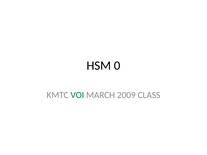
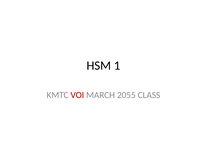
0: 0 -> 1
VOI colour: green -> red
2009: 2009 -> 2055
